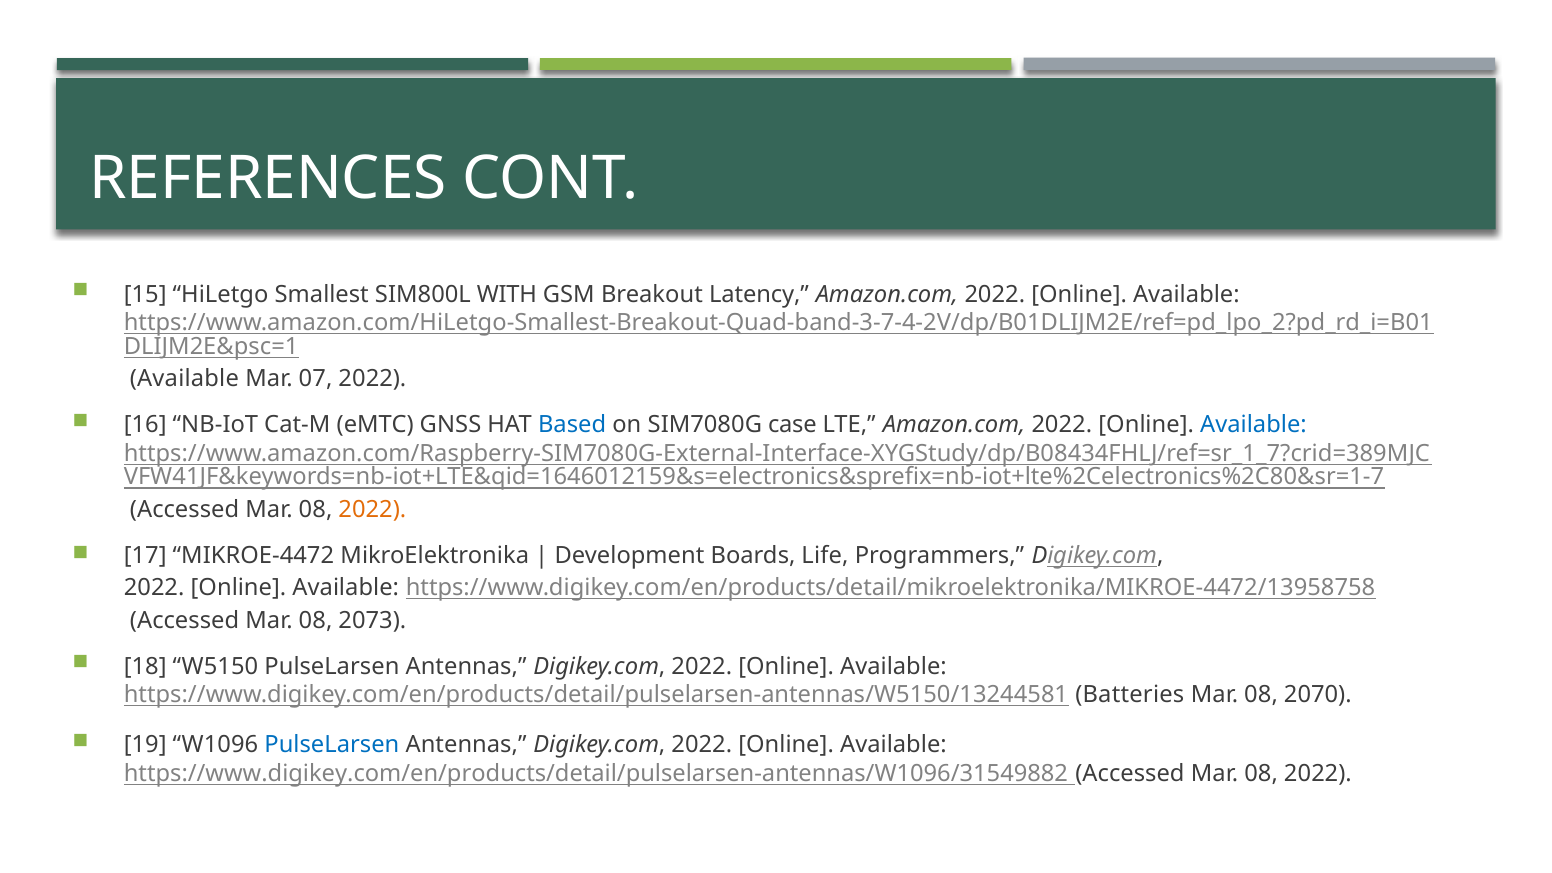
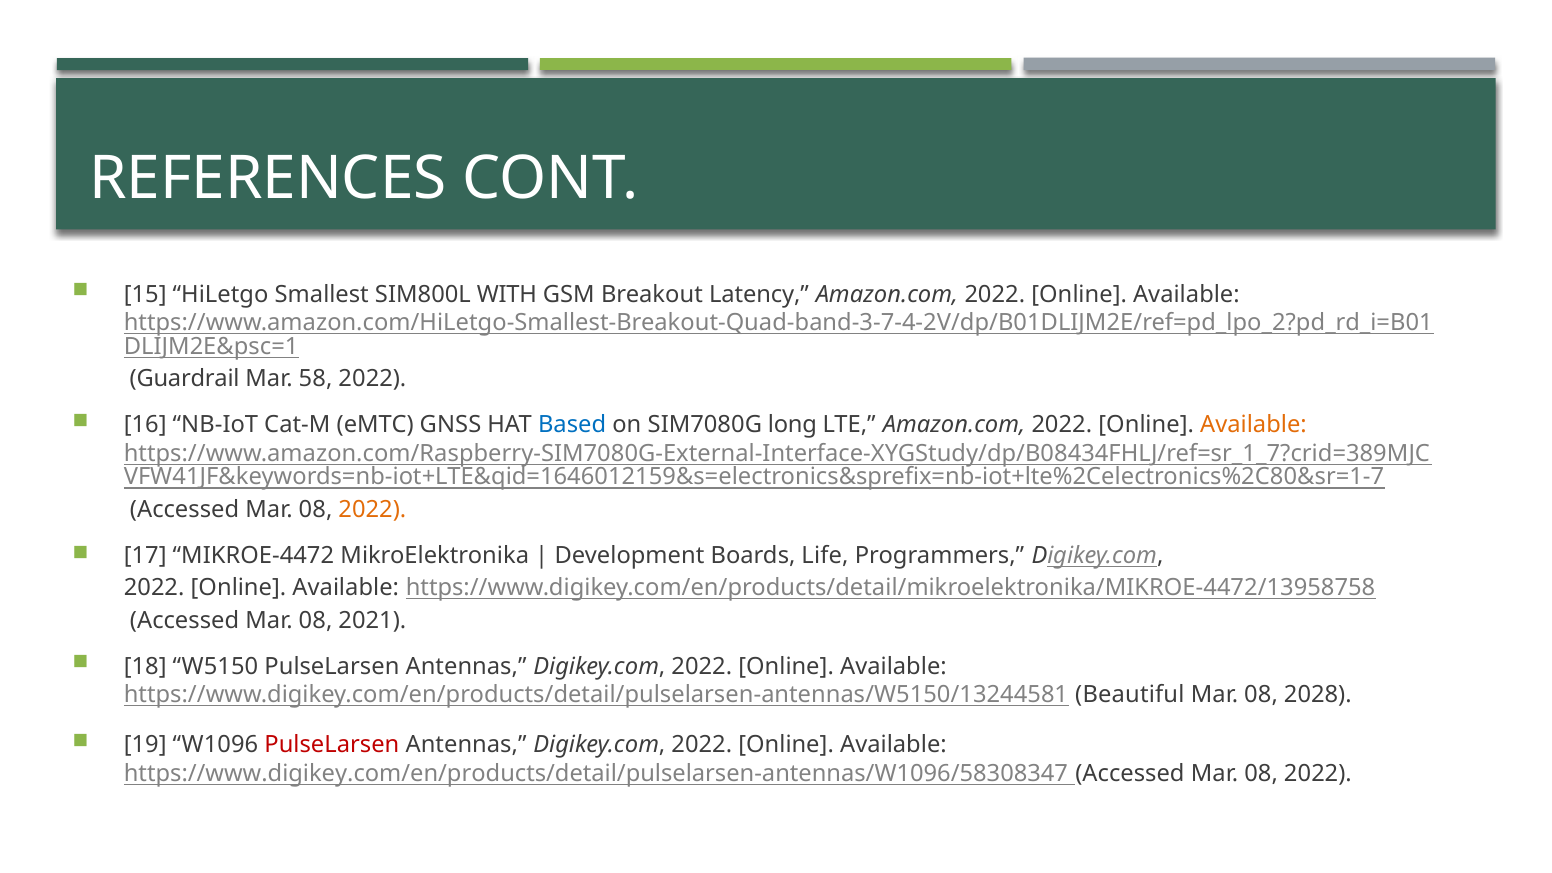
Available at (184, 379): Available -> Guardrail
07: 07 -> 58
case: case -> long
Available at (1253, 425) colour: blue -> orange
2073: 2073 -> 2021
Batteries: Batteries -> Beautiful
2070: 2070 -> 2028
PulseLarsen at (332, 745) colour: blue -> red
https://www.digikey.com/en/products/detail/pulselarsen-antennas/W1096/31549882: https://www.digikey.com/en/products/detail/pulselarsen-antennas/W1096/31549882 -> https://www.digikey.com/en/products/detail/pulselarsen-antennas/W1096/58308347
